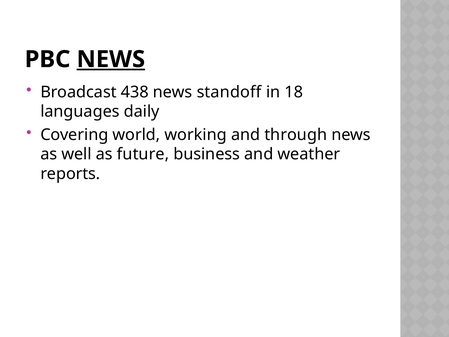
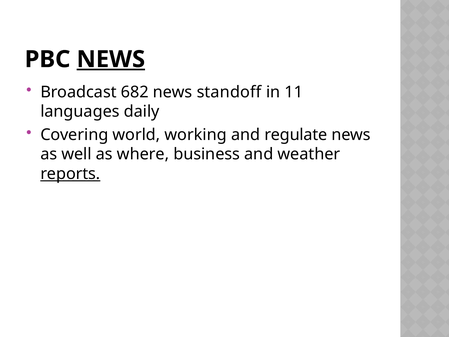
438: 438 -> 682
18: 18 -> 11
through: through -> regulate
future: future -> where
reports underline: none -> present
